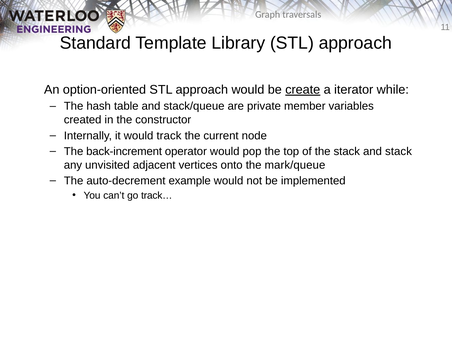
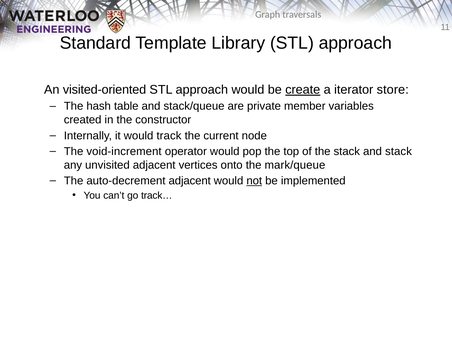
option-oriented: option-oriented -> visited-oriented
while: while -> store
back-increment: back-increment -> void-increment
auto-decrement example: example -> adjacent
not underline: none -> present
